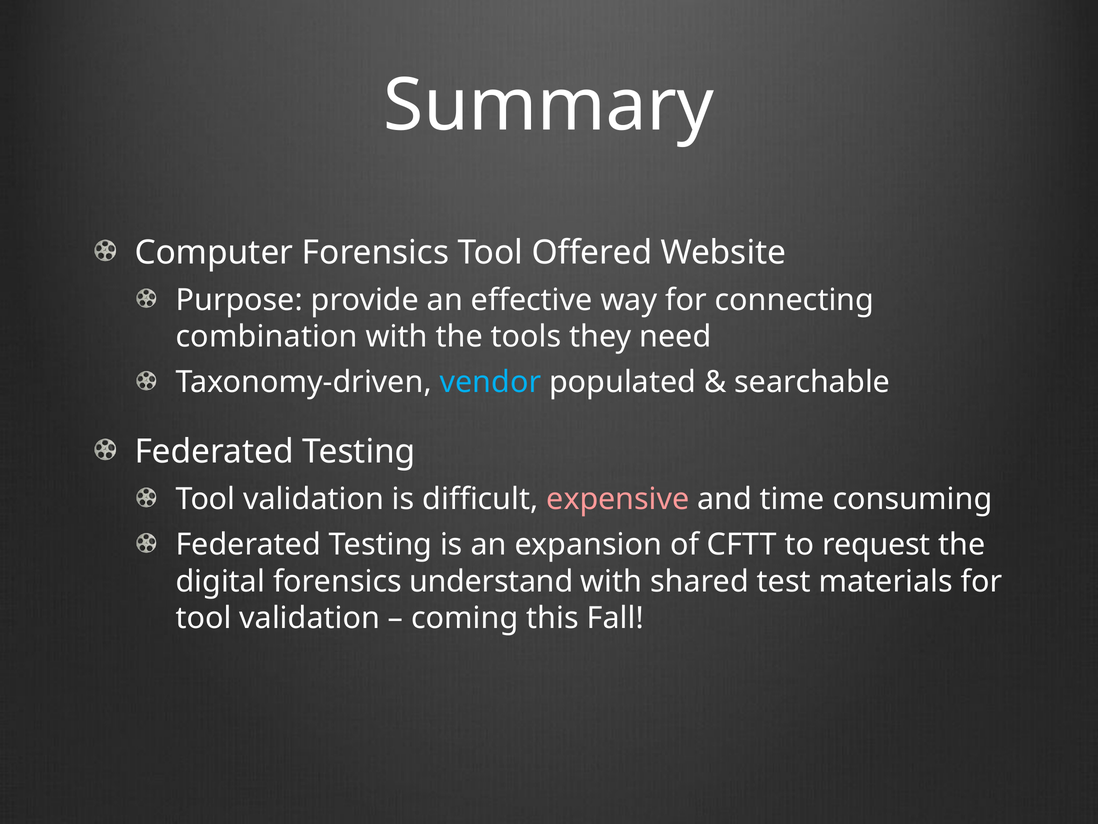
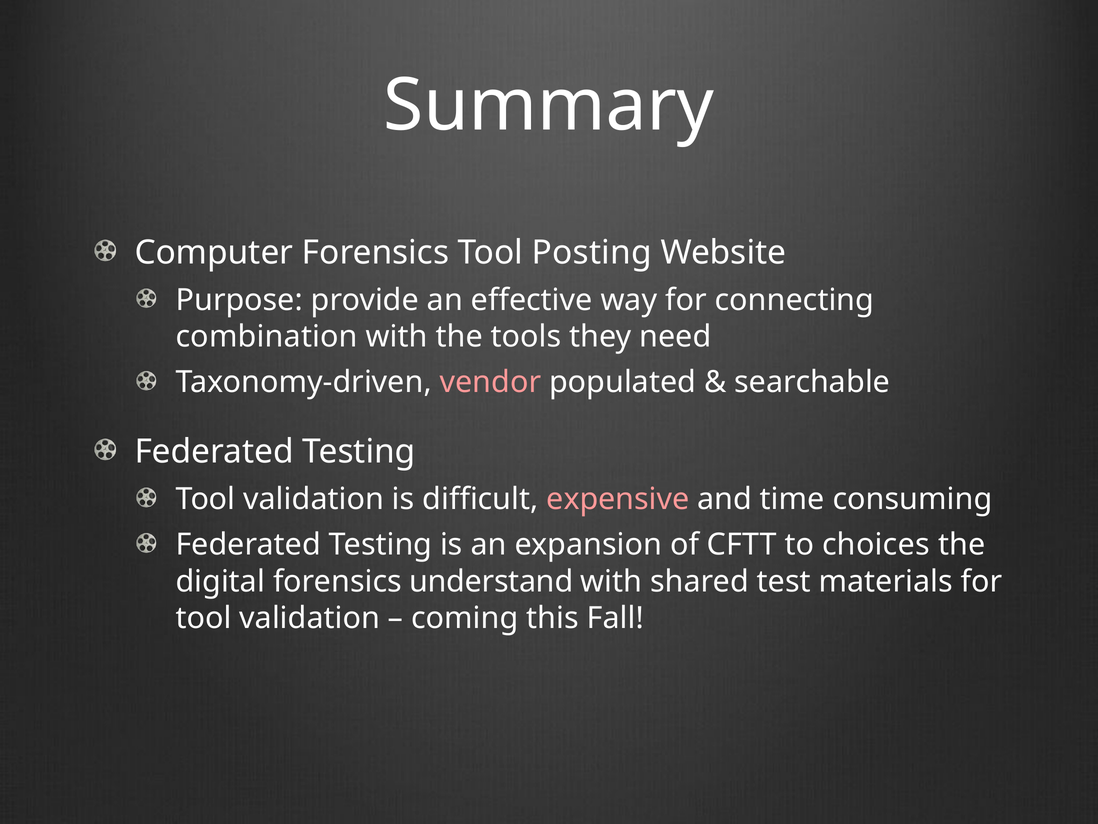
Offered: Offered -> Posting
vendor colour: light blue -> pink
request: request -> choices
